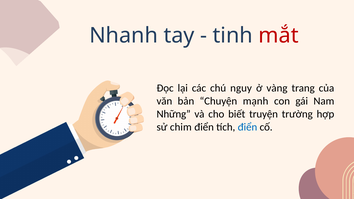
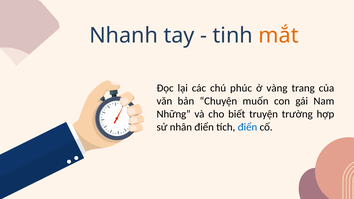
mắt colour: red -> orange
nguy: nguy -> phúc
mạnh: mạnh -> muốn
chim: chim -> nhân
